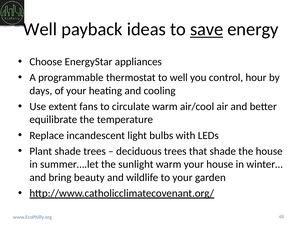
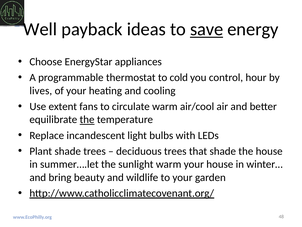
to well: well -> cold
days: days -> lives
the at (87, 119) underline: none -> present
